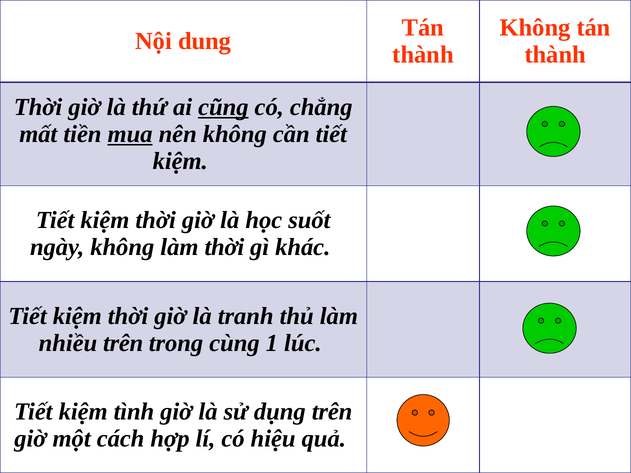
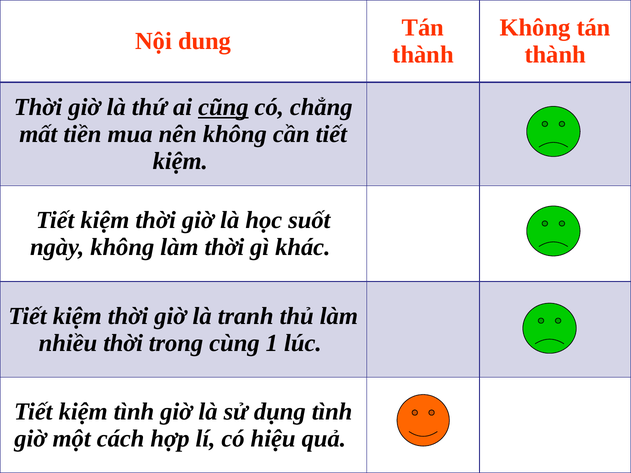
mua underline: present -> none
nhiều trên: trên -> thời
dụng trên: trên -> tình
